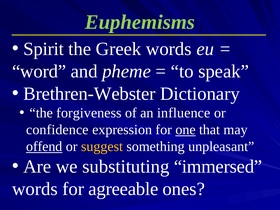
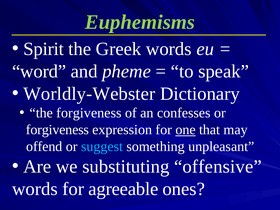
Brethren-Webster: Brethren-Webster -> Worldly-Webster
influence: influence -> confesses
confidence at (57, 130): confidence -> forgiveness
offend underline: present -> none
suggest colour: yellow -> light blue
immersed: immersed -> offensive
